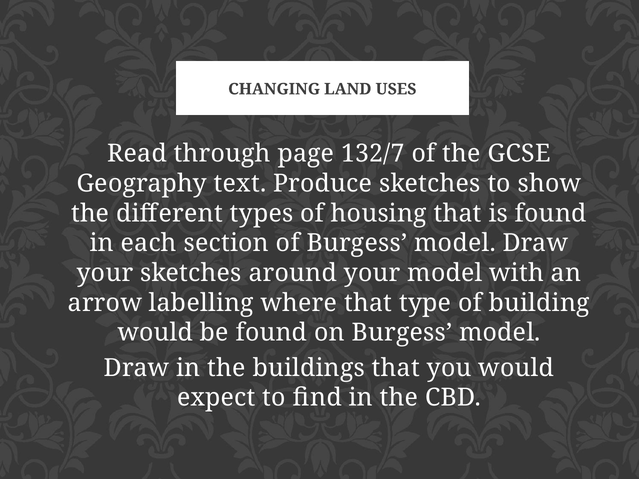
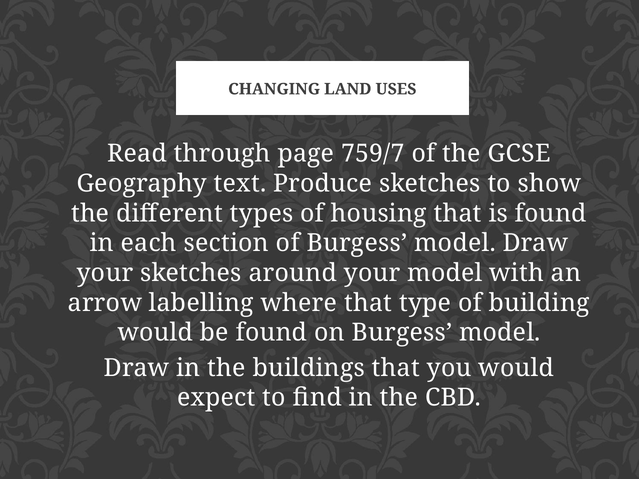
132/7: 132/7 -> 759/7
